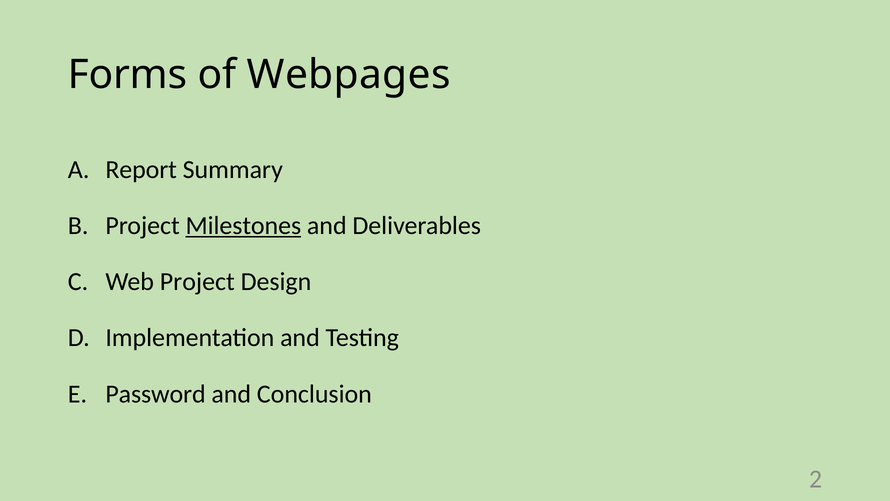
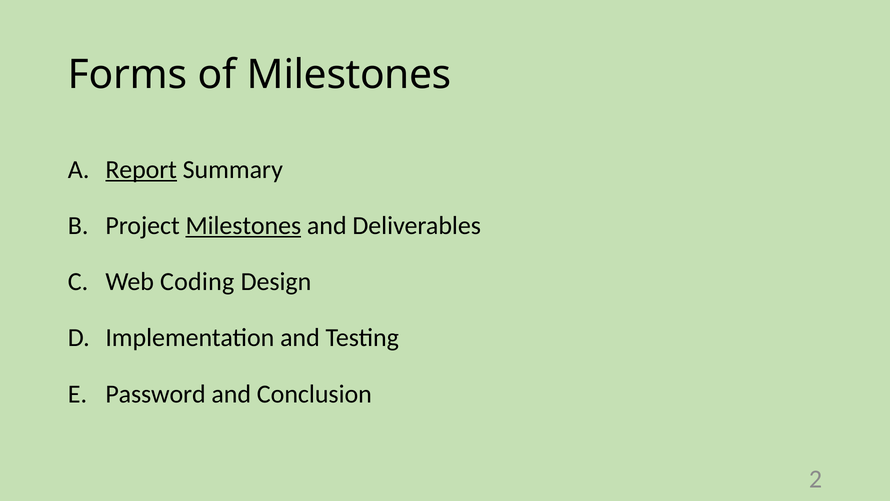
of Webpages: Webpages -> Milestones
Report underline: none -> present
Web Project: Project -> Coding
